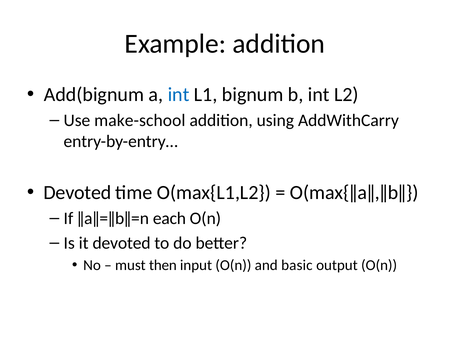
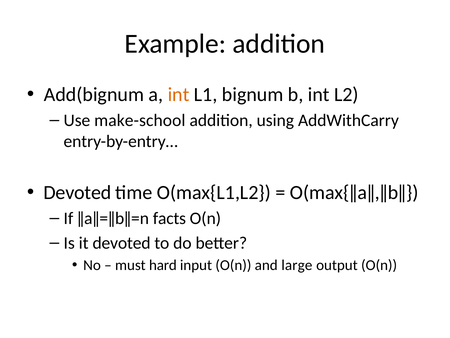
int at (179, 94) colour: blue -> orange
each: each -> facts
then: then -> hard
basic: basic -> large
